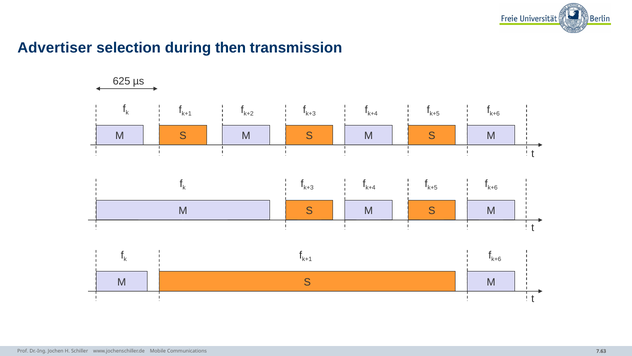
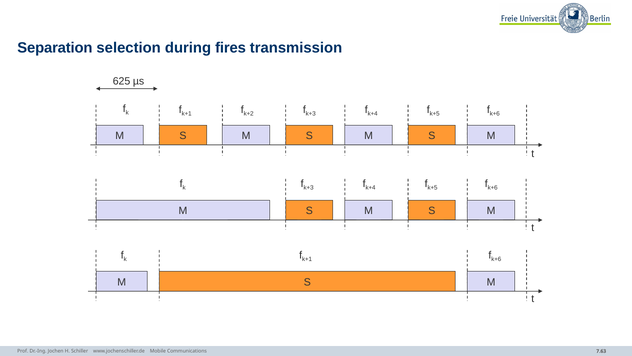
Advertiser: Advertiser -> Separation
then: then -> fires
